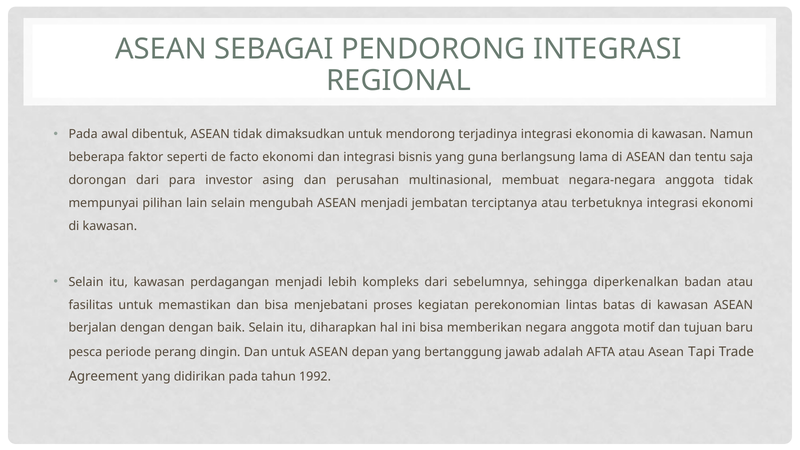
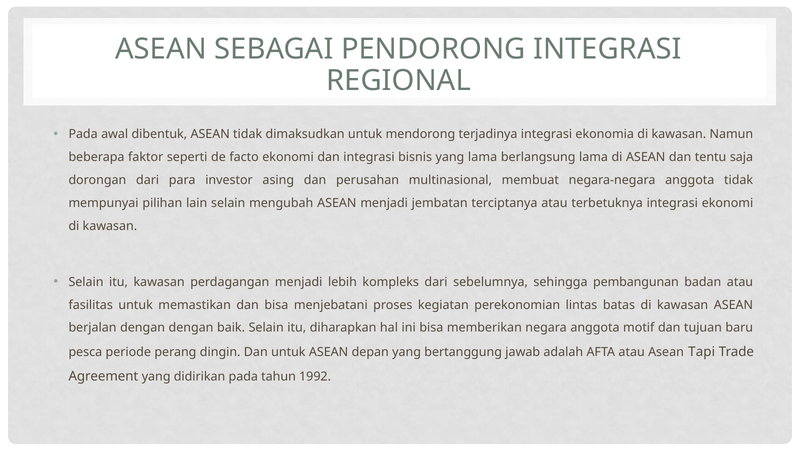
yang guna: guna -> lama
diperkenalkan: diperkenalkan -> pembangunan
